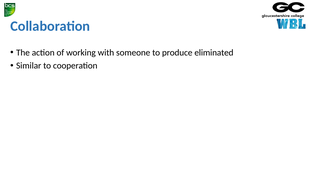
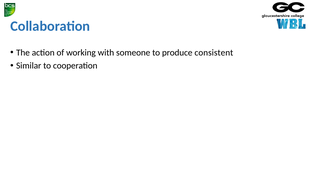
eliminated: eliminated -> consistent
